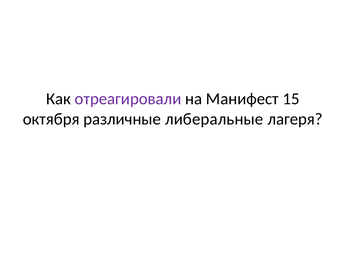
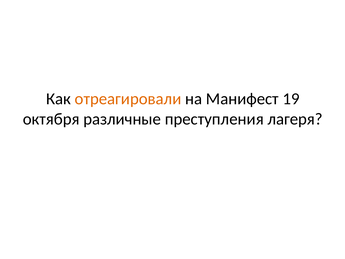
отреагировали colour: purple -> orange
15: 15 -> 19
либеральные: либеральные -> преступления
